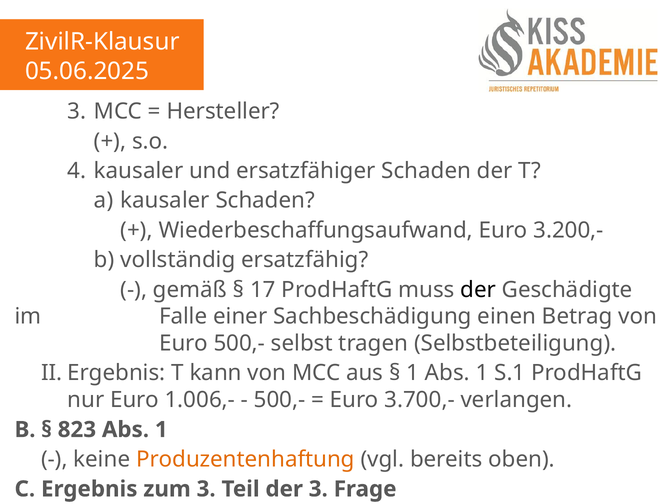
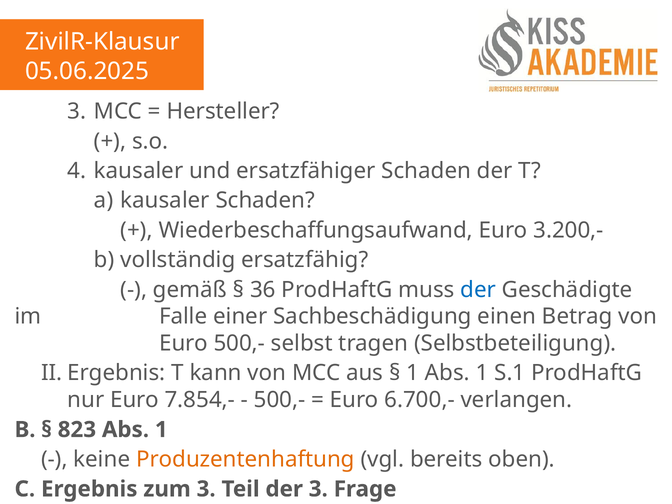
17: 17 -> 36
der at (478, 290) colour: black -> blue
1.006,-: 1.006,- -> 7.854,-
3.700,-: 3.700,- -> 6.700,-
